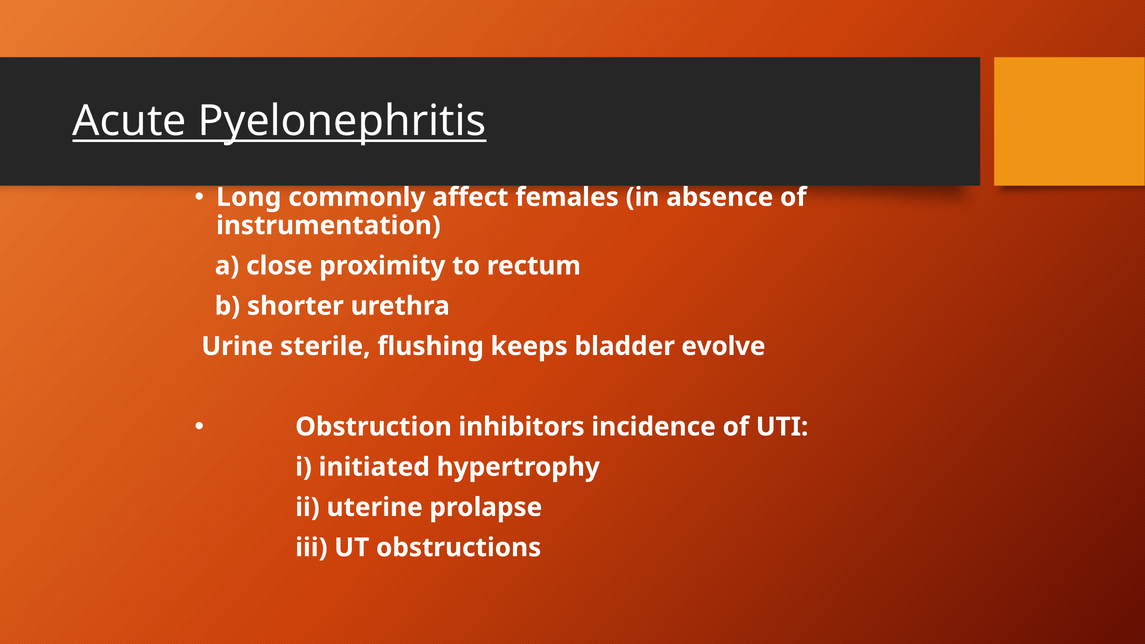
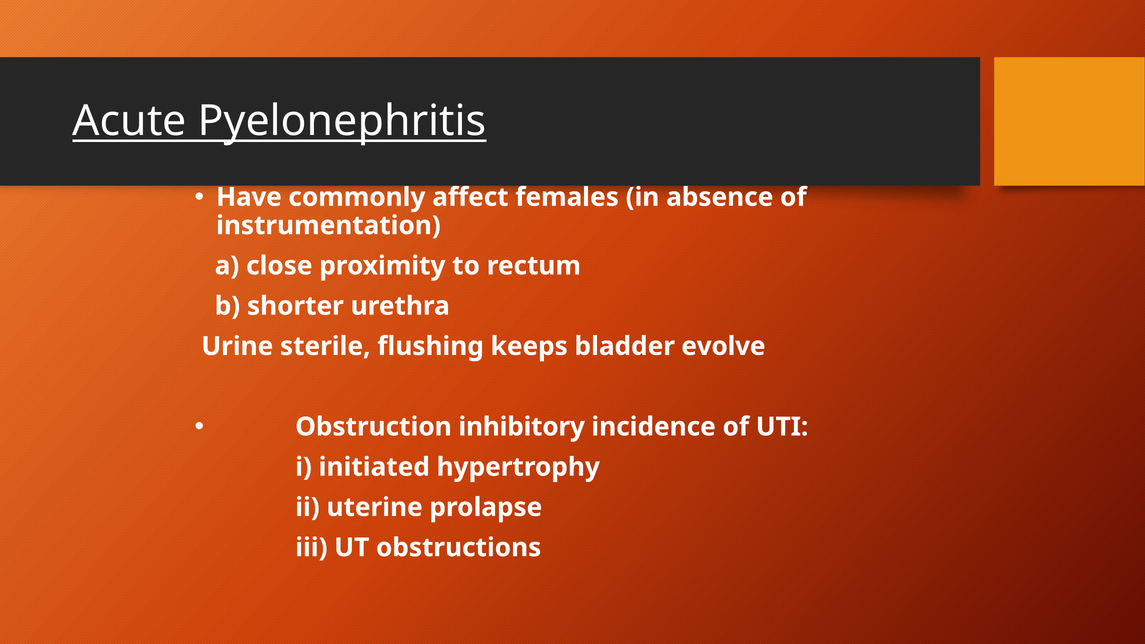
Long: Long -> Have
inhibitors: inhibitors -> inhibitory
